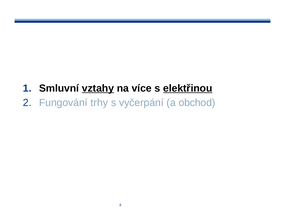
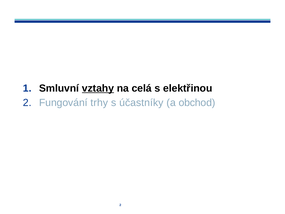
více: více -> celá
elektřinou underline: present -> none
vyčerpání: vyčerpání -> účastníky
